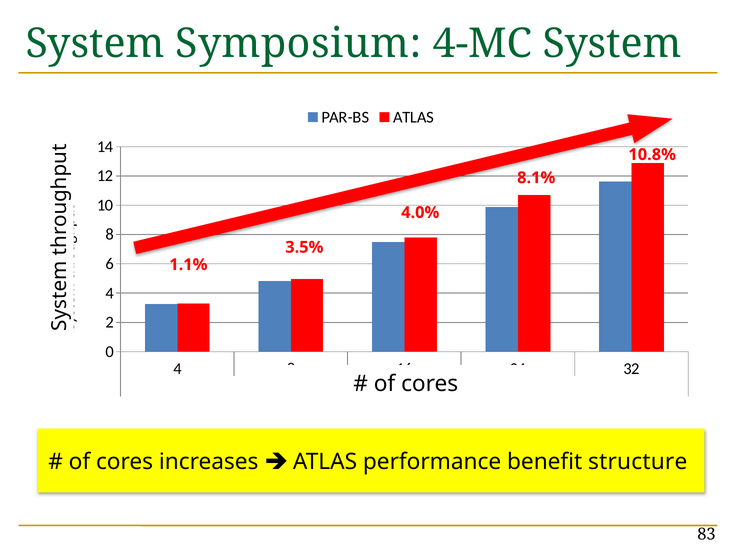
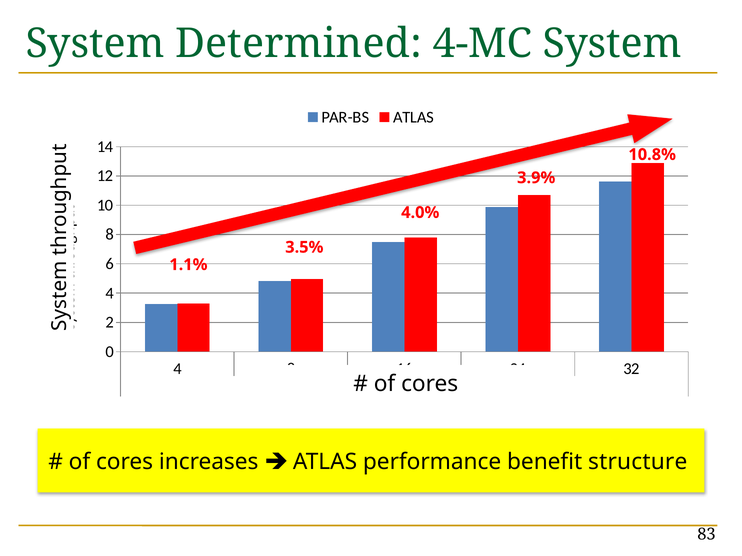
Symposium: Symposium -> Determined
8.1%: 8.1% -> 3.9%
